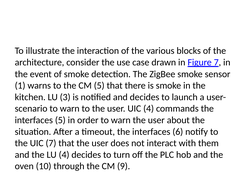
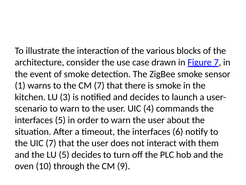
CM 5: 5 -> 7
LU 4: 4 -> 5
